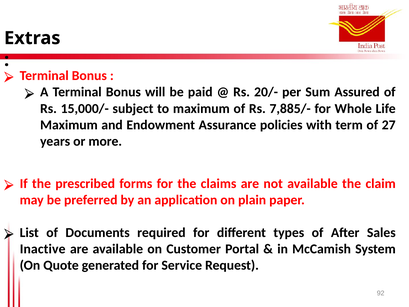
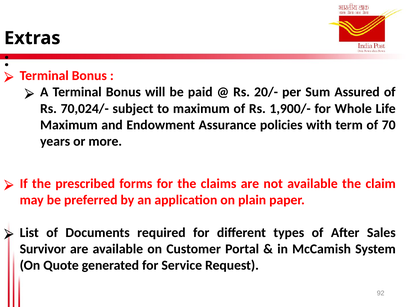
15,000/-: 15,000/- -> 70,024/-
7,885/-: 7,885/- -> 1,900/-
27: 27 -> 70
Inactive: Inactive -> Survivor
